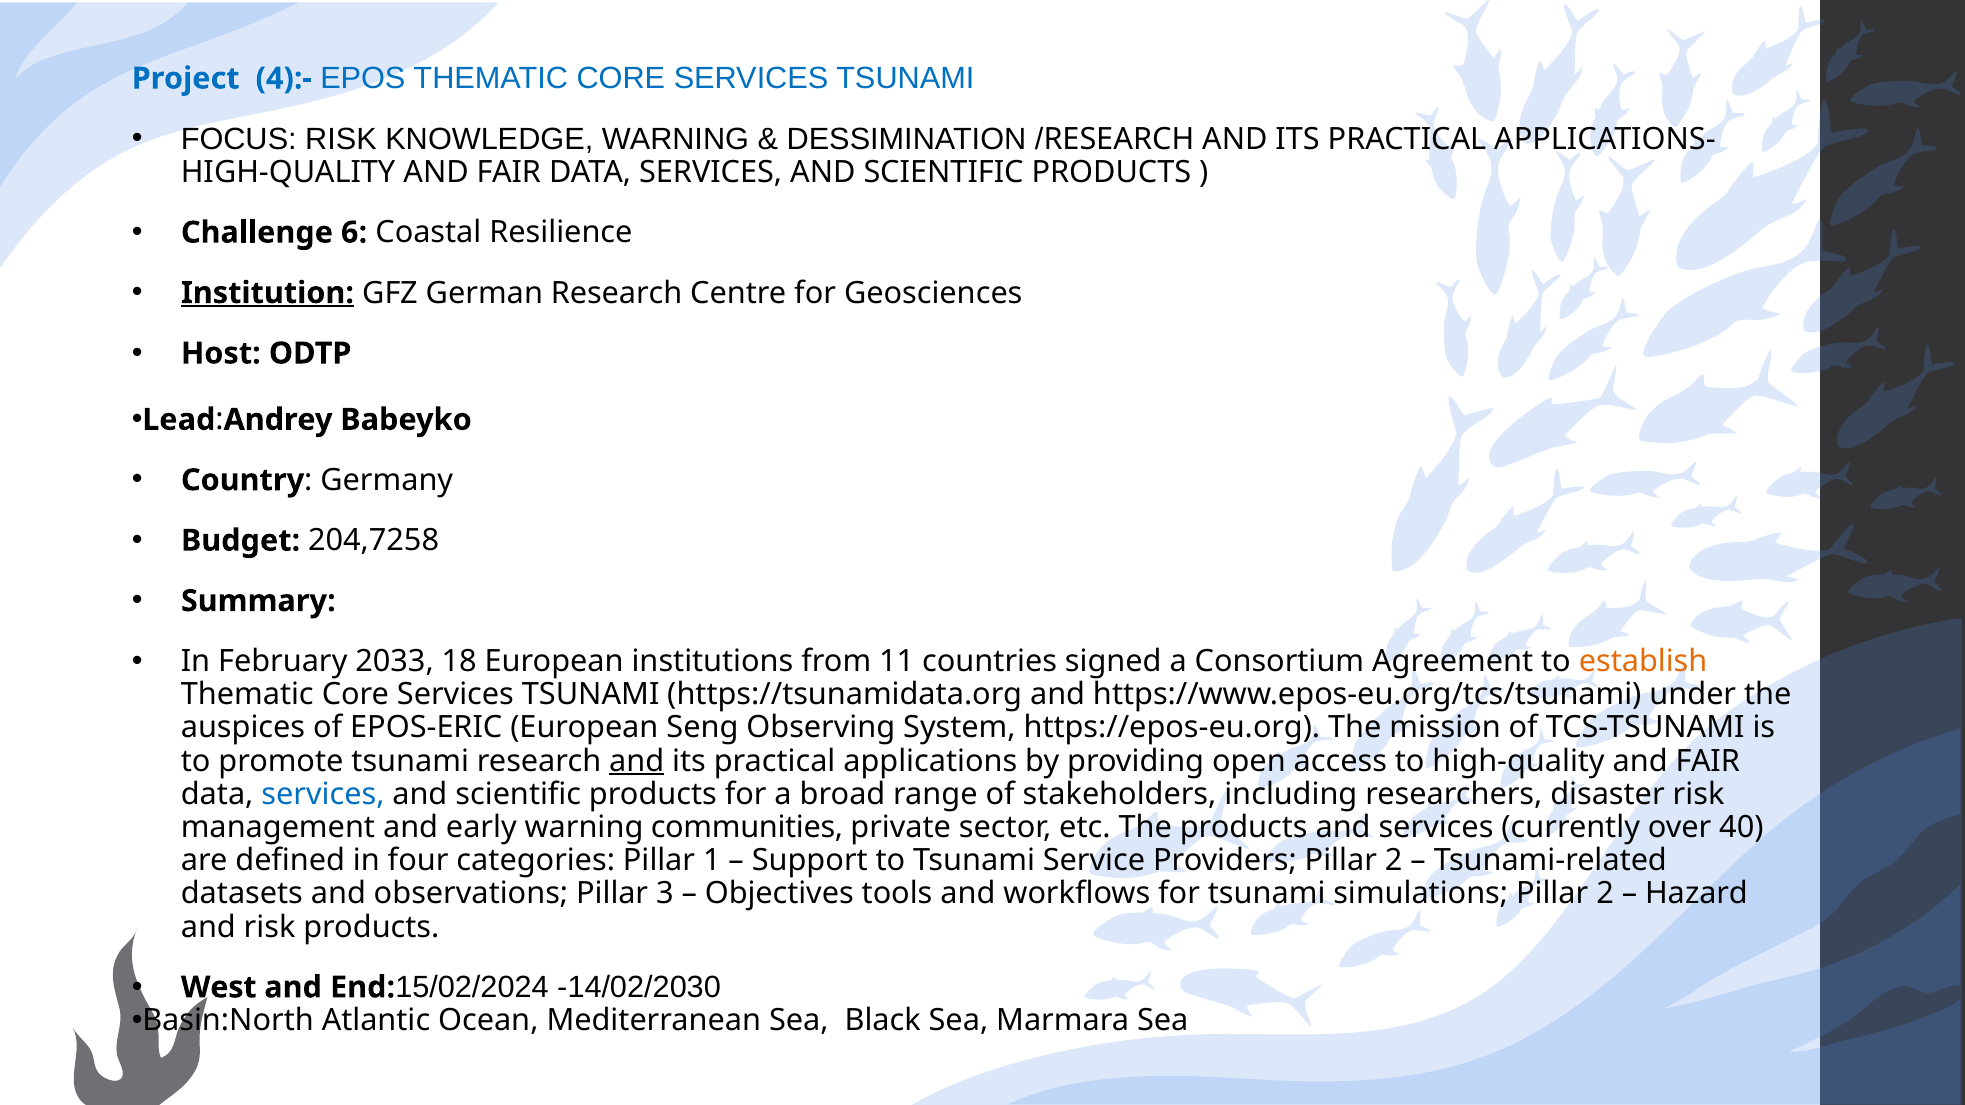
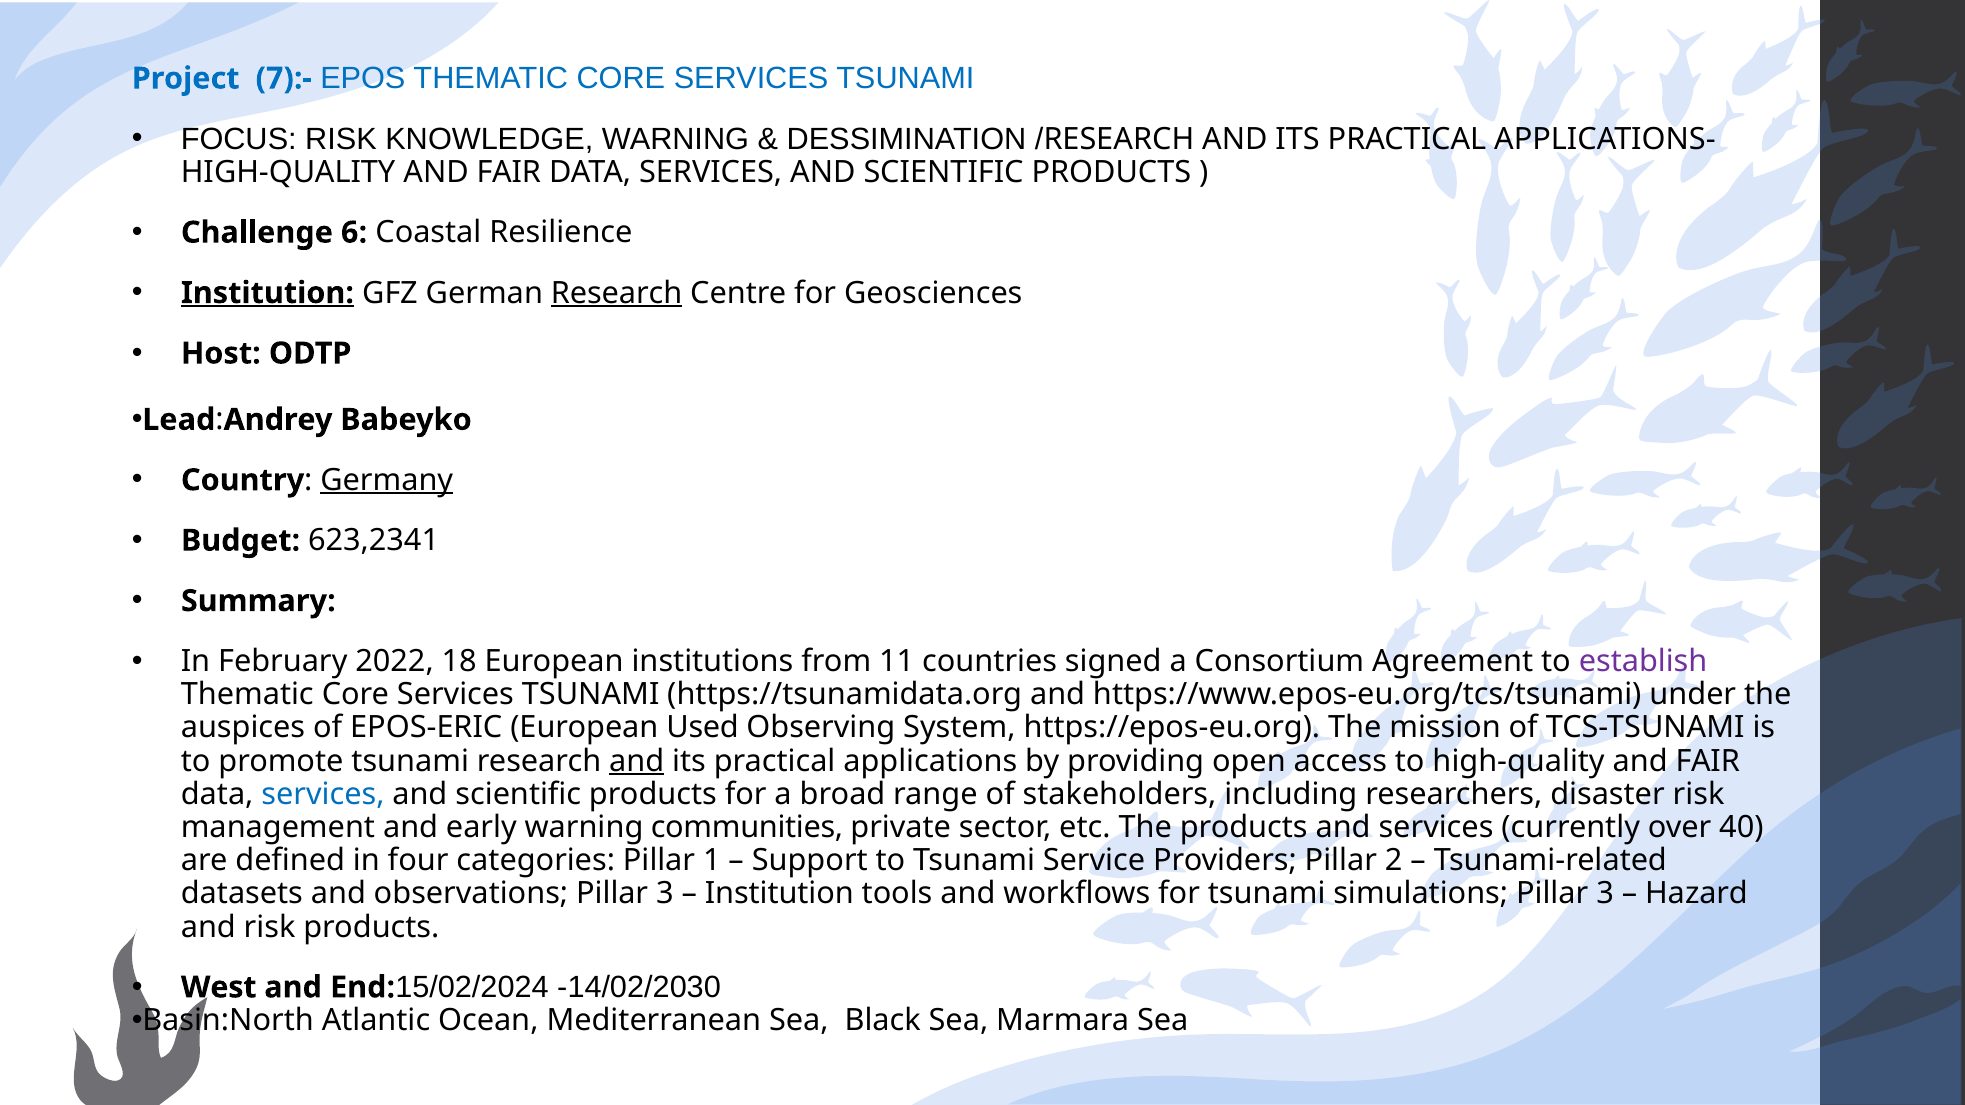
4):-: 4):- -> 7):-
Research at (617, 293) underline: none -> present
Germany underline: none -> present
204,7258: 204,7258 -> 623,2341
2033: 2033 -> 2022
establish colour: orange -> purple
Seng: Seng -> Used
Objectives at (779, 894): Objectives -> Institution
simulations Pillar 2: 2 -> 3
